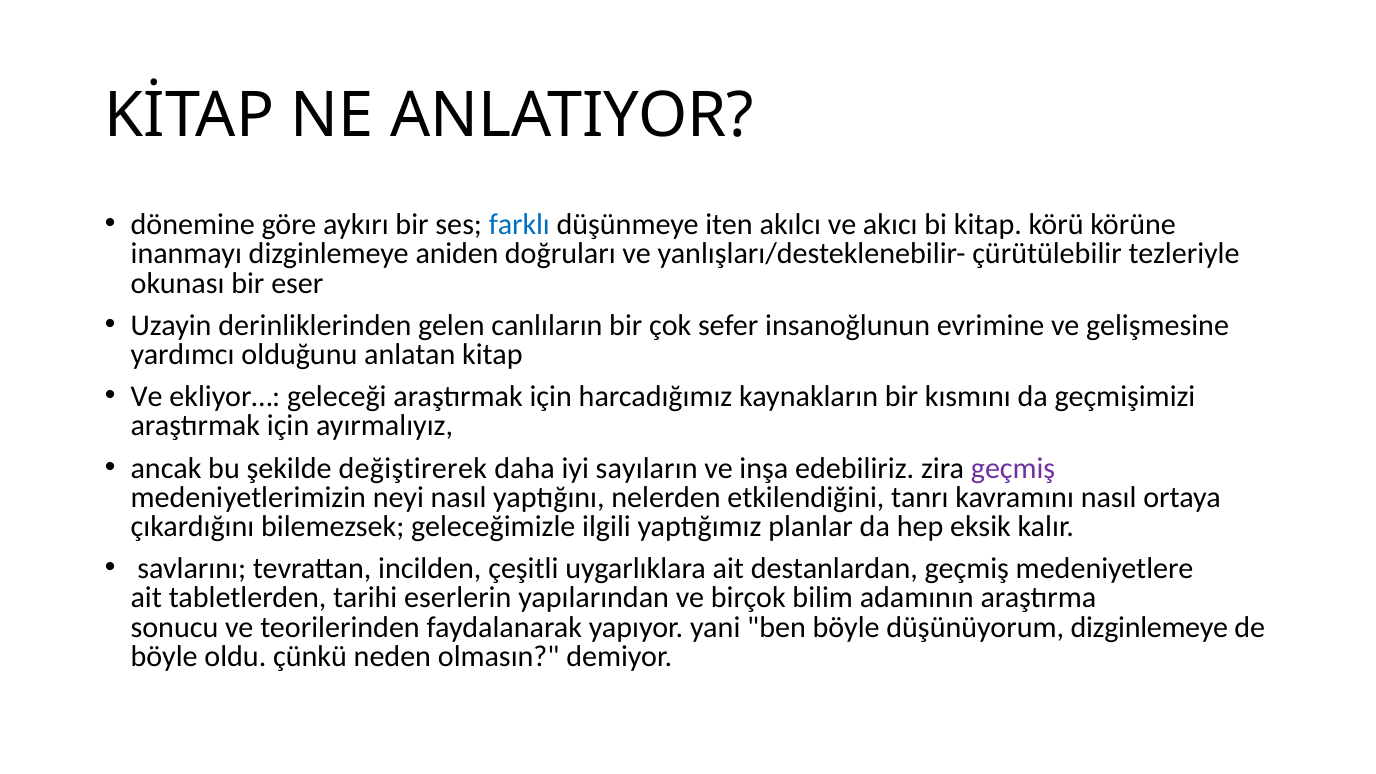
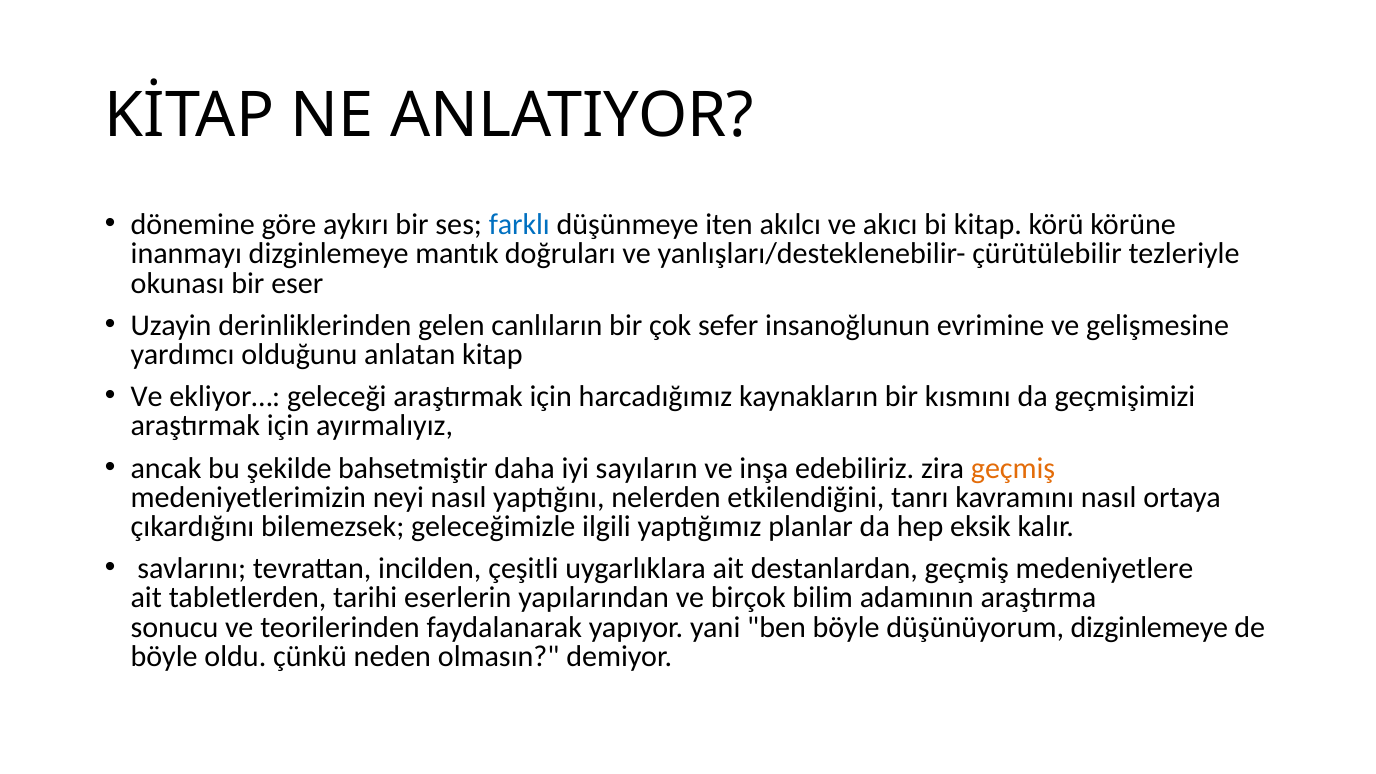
aniden: aniden -> mantık
değiştirerek: değiştirerek -> bahsetmiştir
geçmiş at (1013, 468) colour: purple -> orange
